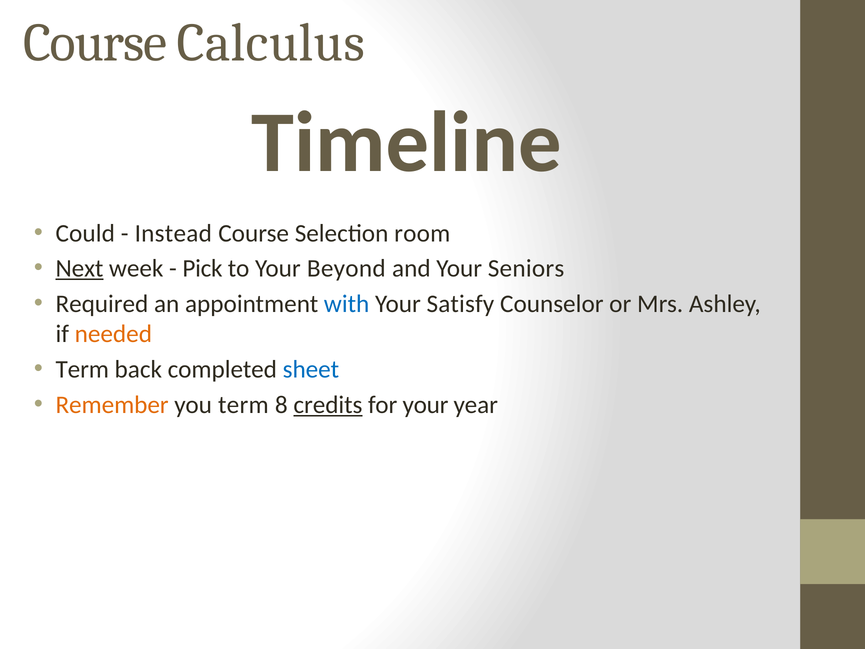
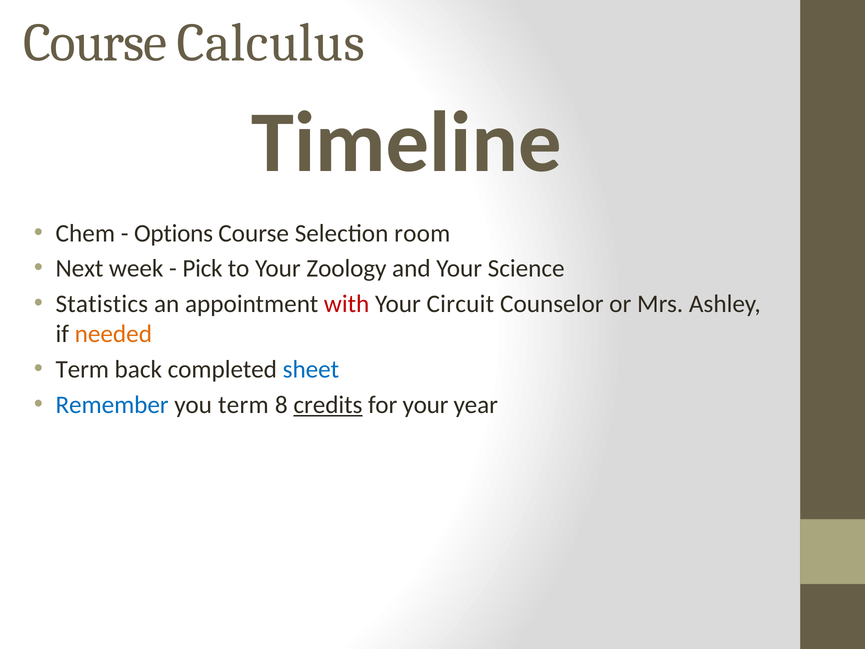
Could: Could -> Chem
Instead: Instead -> Options
Next underline: present -> none
Beyond: Beyond -> Zoology
Seniors: Seniors -> Science
Required: Required -> Statistics
with colour: blue -> red
Satisfy: Satisfy -> Circuit
Remember colour: orange -> blue
